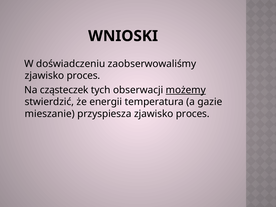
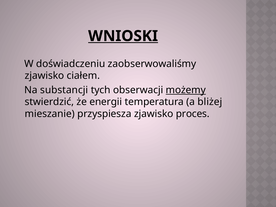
WNIOSKI underline: none -> present
proces at (83, 76): proces -> ciałem
cząsteczek: cząsteczek -> substancji
gazie: gazie -> bliżej
